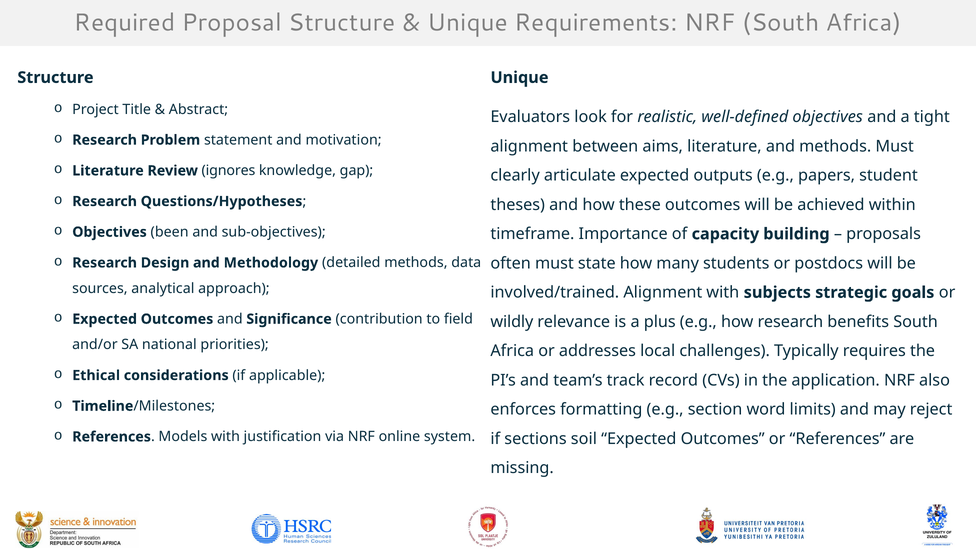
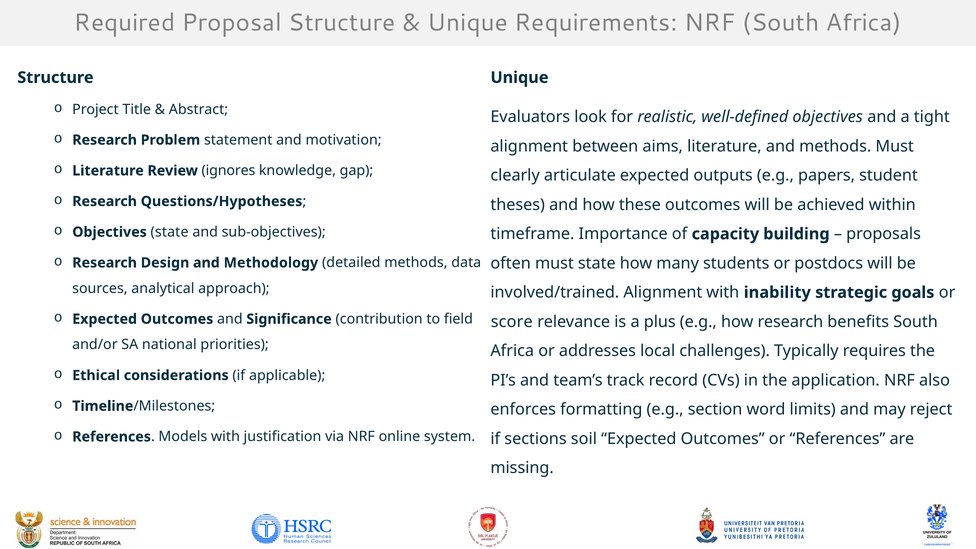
Objectives been: been -> state
subjects: subjects -> inability
wildly: wildly -> score
